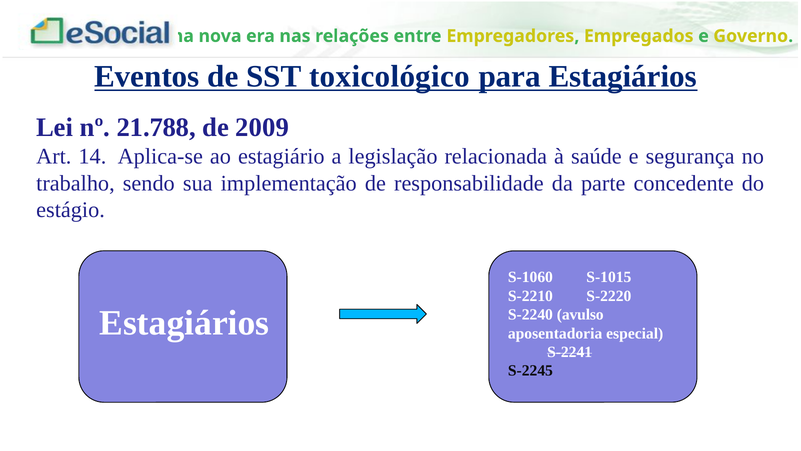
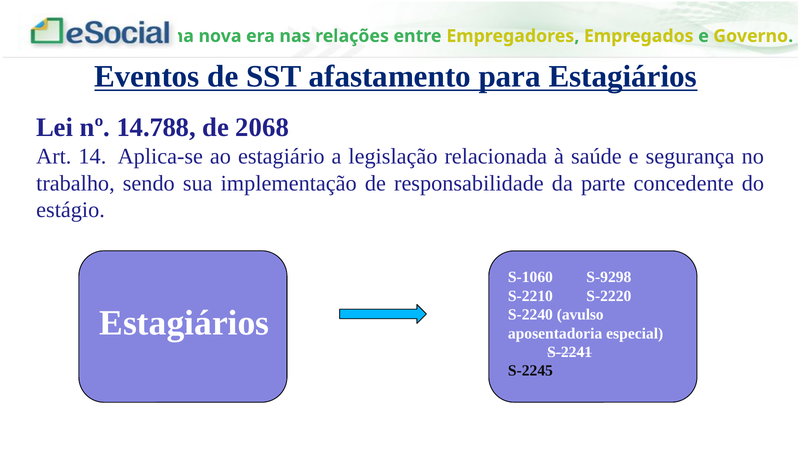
toxicológico: toxicológico -> afastamento
21.788: 21.788 -> 14.788
2009: 2009 -> 2068
S-1015: S-1015 -> S-9298
